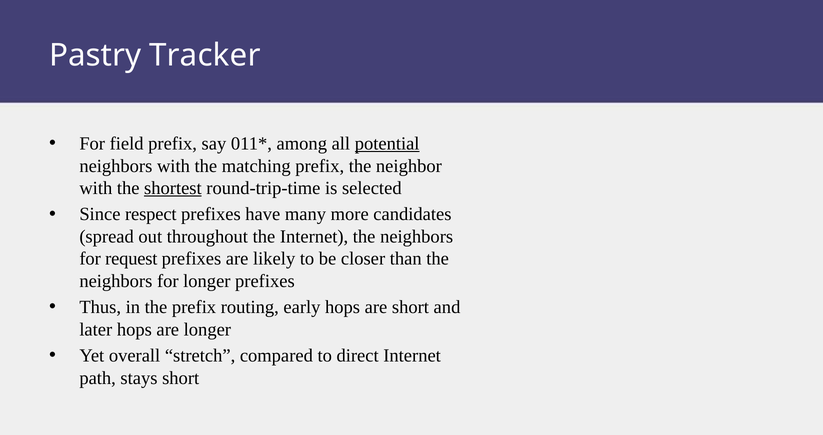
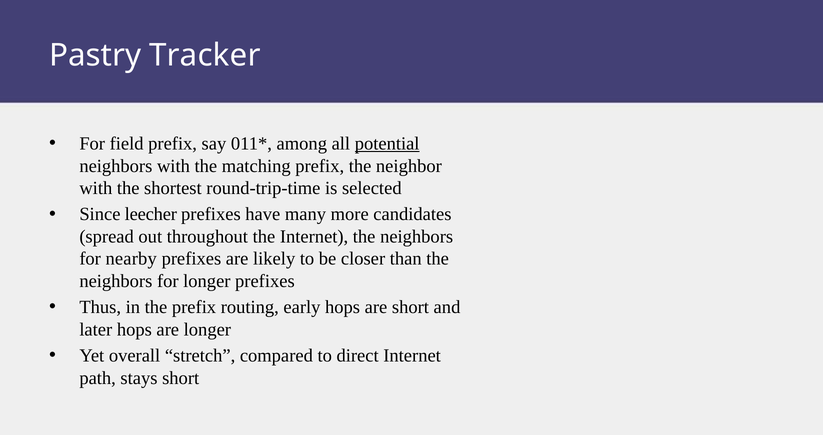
shortest underline: present -> none
respect: respect -> leecher
request: request -> nearby
